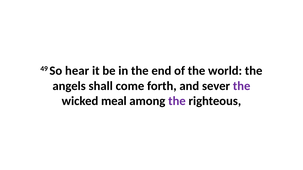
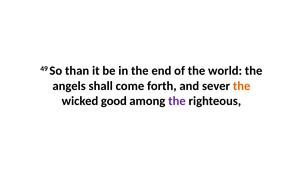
hear: hear -> than
the at (242, 86) colour: purple -> orange
meal: meal -> good
